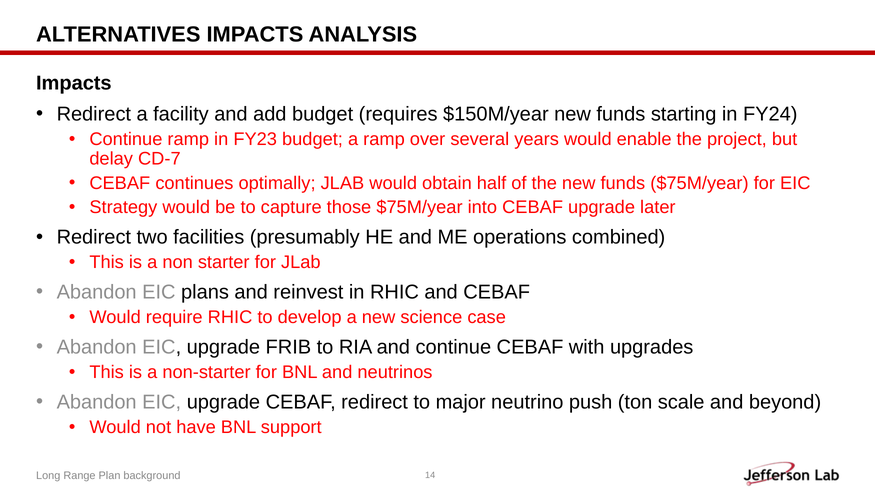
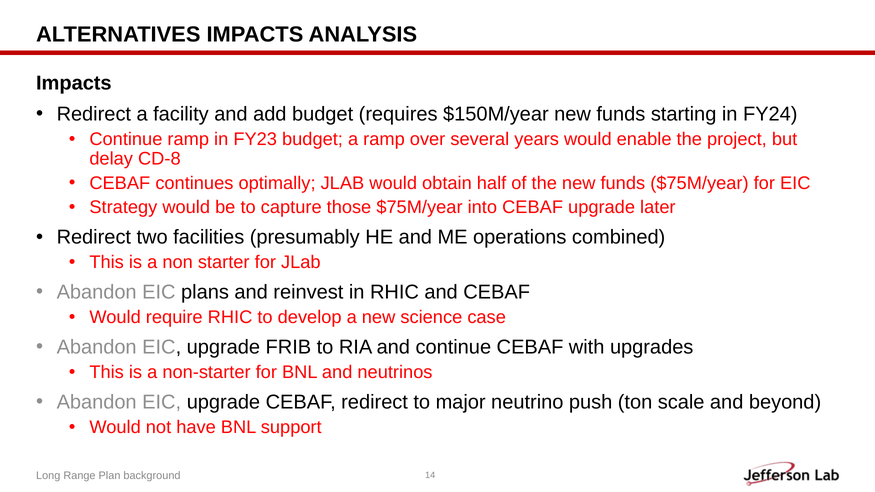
CD-7: CD-7 -> CD-8
